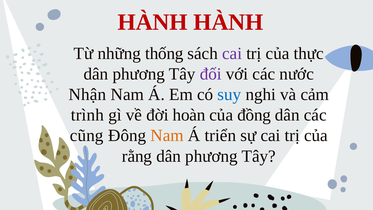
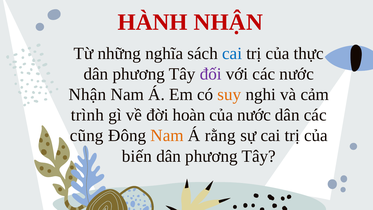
HÀNH HÀNH: HÀNH -> NHẬN
thống: thống -> nghĩa
cai at (232, 53) colour: purple -> blue
suy colour: blue -> orange
của đồng: đồng -> nước
triển: triển -> rằng
rằng: rằng -> biến
